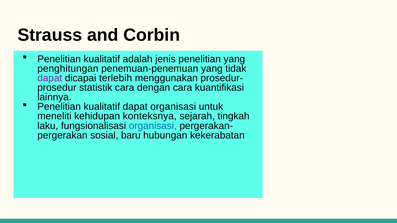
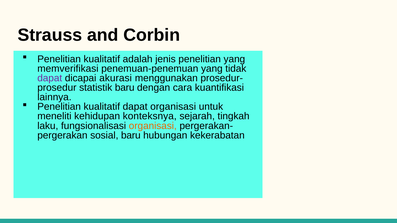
penghitungan: penghitungan -> memverifikasi
terlebih: terlebih -> akurasi
statistik cara: cara -> baru
organisasi at (153, 126) colour: blue -> orange
